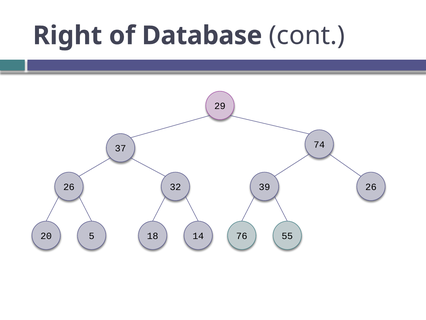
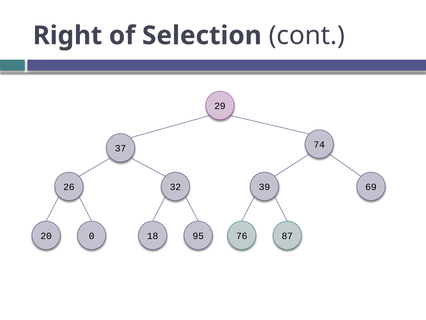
Database: Database -> Selection
39 26: 26 -> 69
5: 5 -> 0
14: 14 -> 95
55: 55 -> 87
